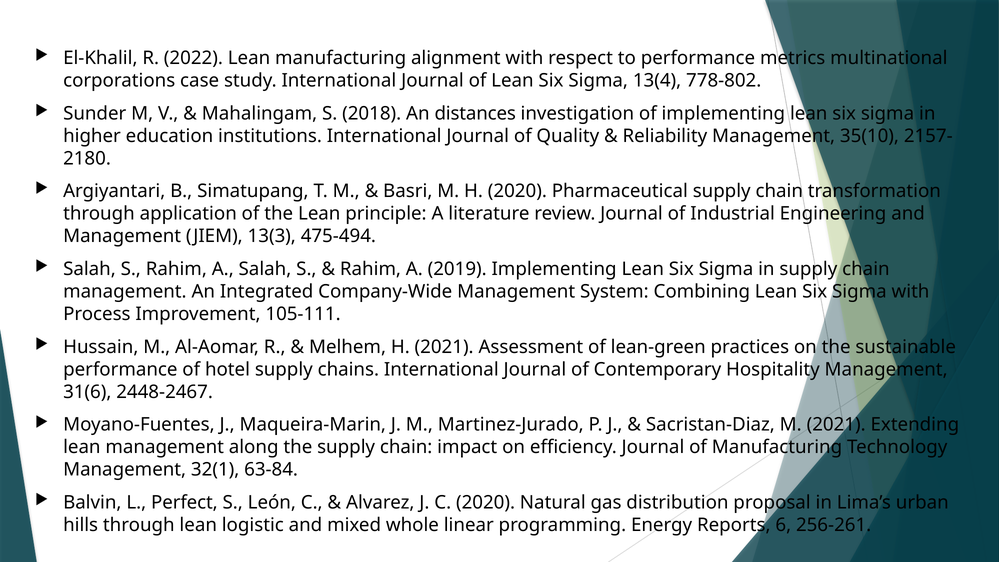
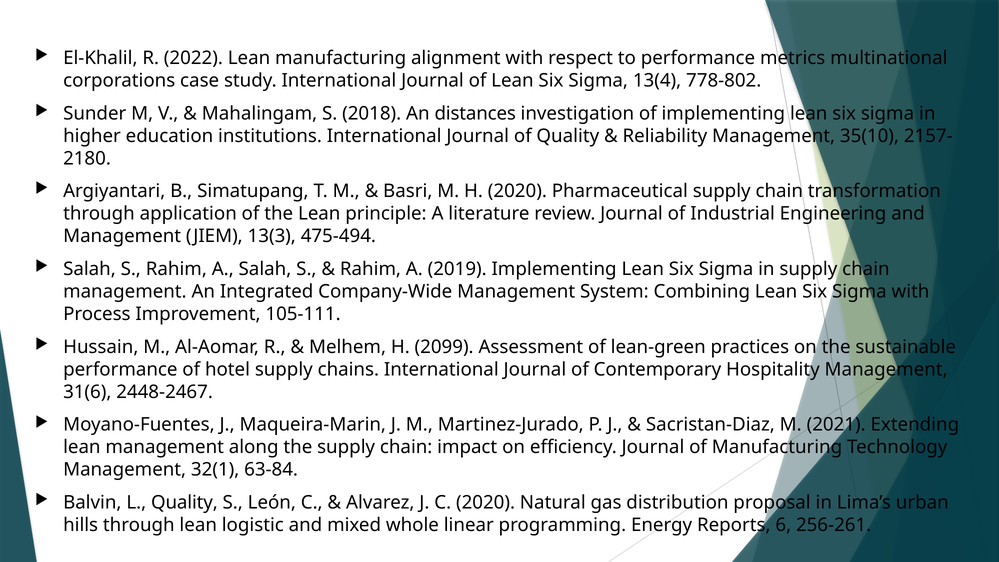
H 2021: 2021 -> 2099
L Perfect: Perfect -> Quality
